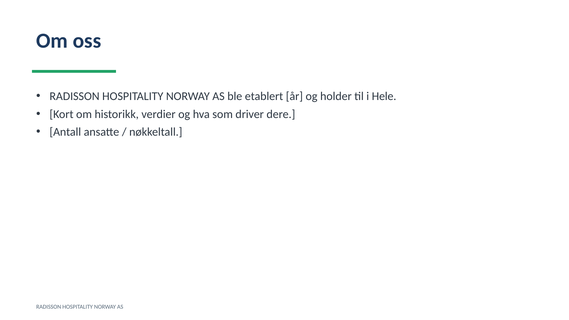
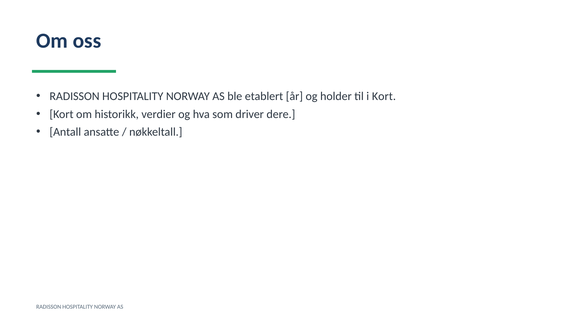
i Hele: Hele -> Kort
